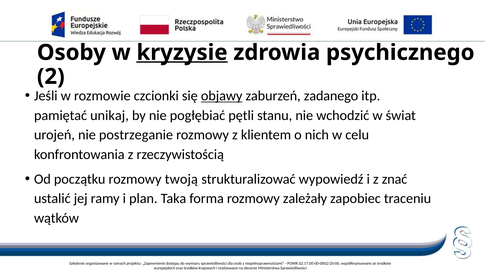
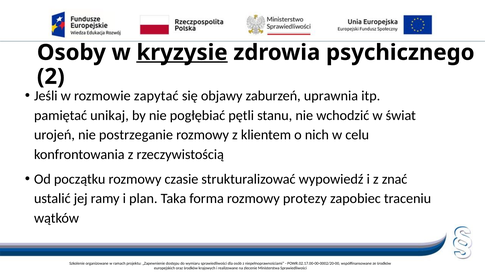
czcionki: czcionki -> zapytać
objawy underline: present -> none
zadanego: zadanego -> uprawnia
twoją: twoją -> czasie
zależały: zależały -> protezy
